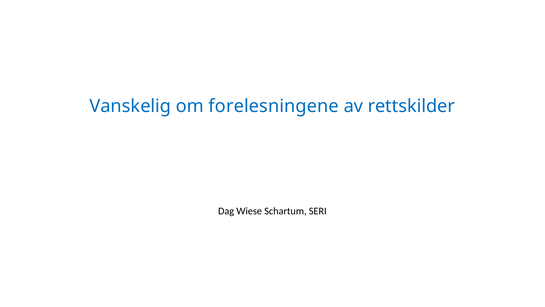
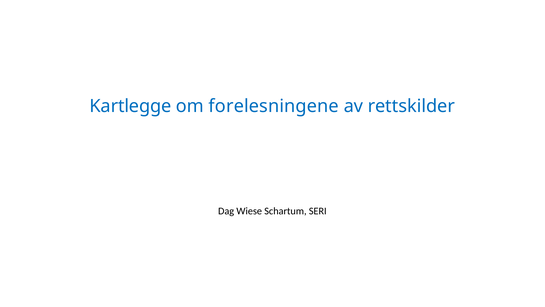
Vanskelig: Vanskelig -> Kartlegge
